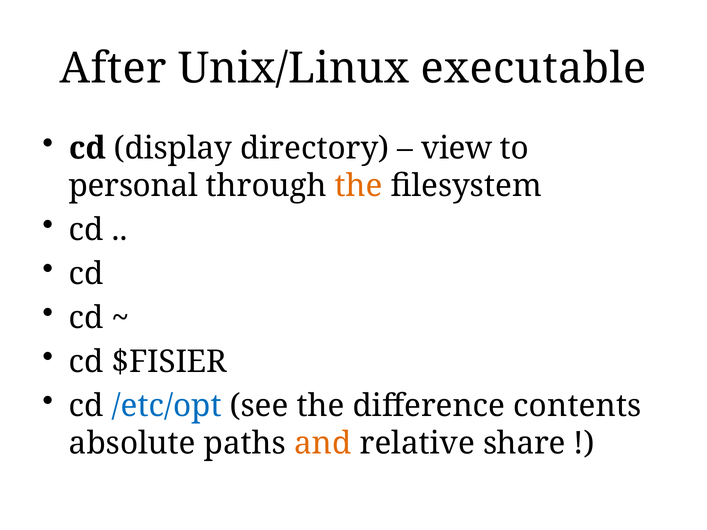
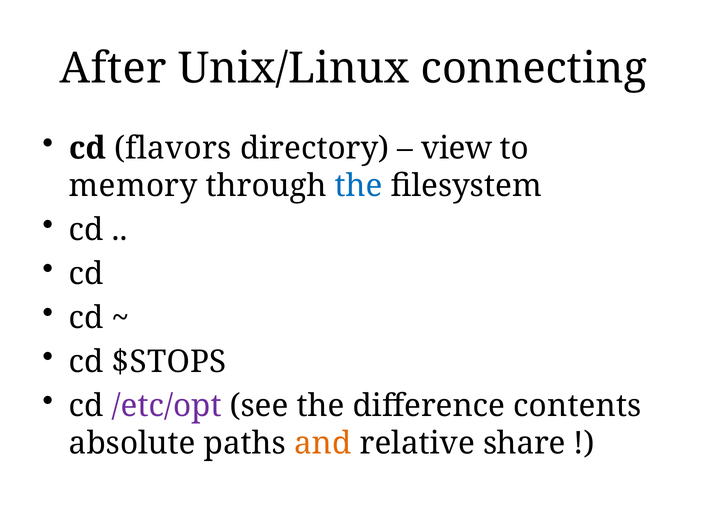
executable: executable -> connecting
display: display -> flavors
personal: personal -> memory
the at (359, 186) colour: orange -> blue
$FISIER: $FISIER -> $STOPS
/etc/opt colour: blue -> purple
